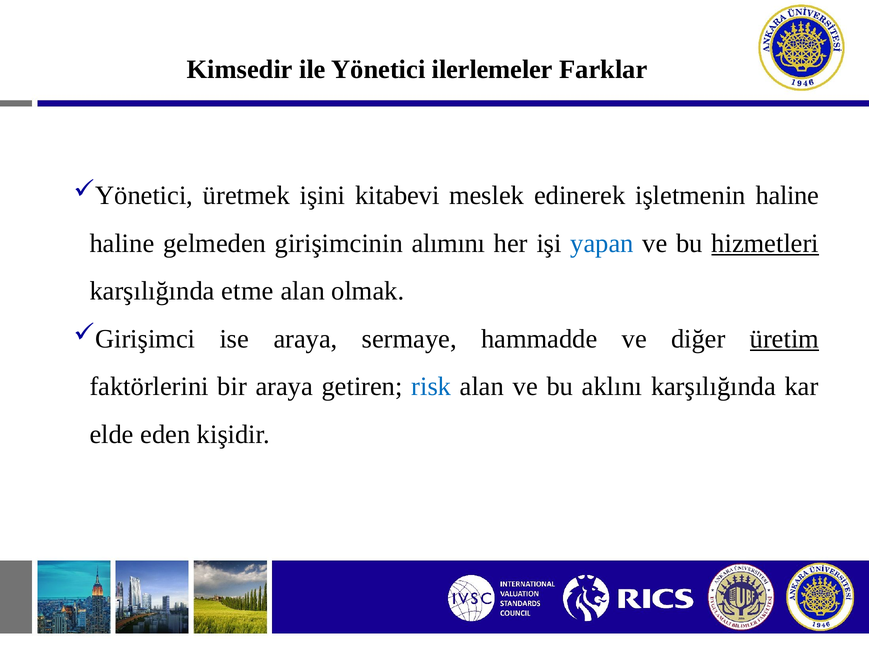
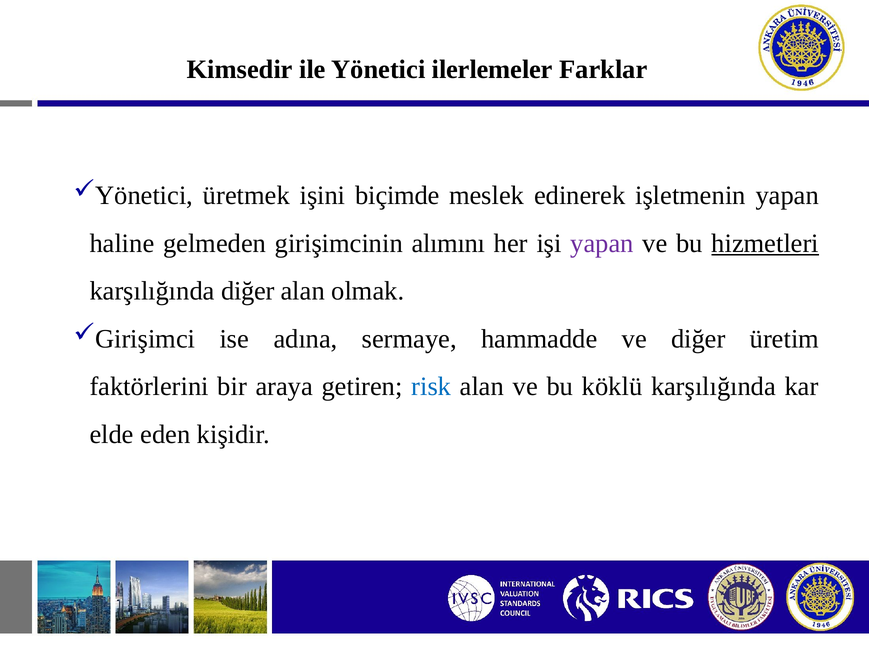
kitabevi: kitabevi -> biçimde
işletmenin haline: haline -> yapan
yapan at (602, 243) colour: blue -> purple
karşılığında etme: etme -> diğer
ise araya: araya -> adına
üretim underline: present -> none
aklını: aklını -> köklü
